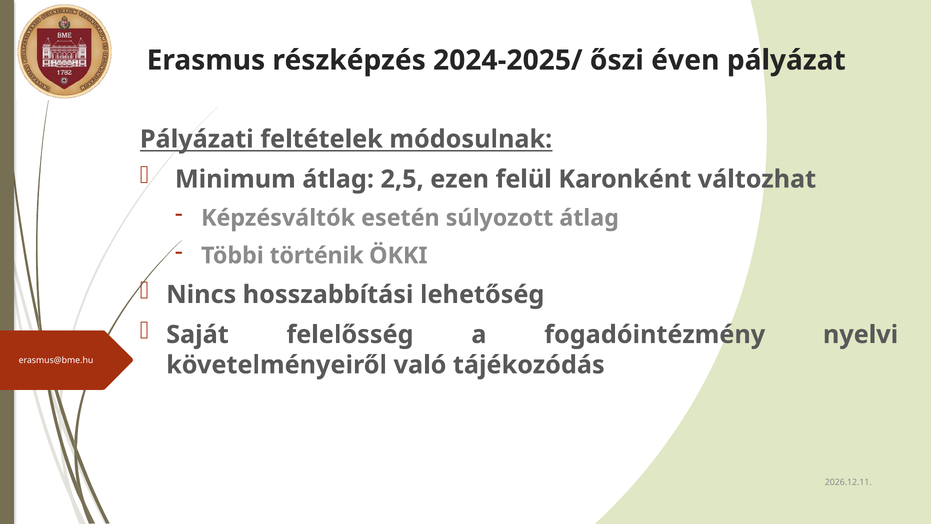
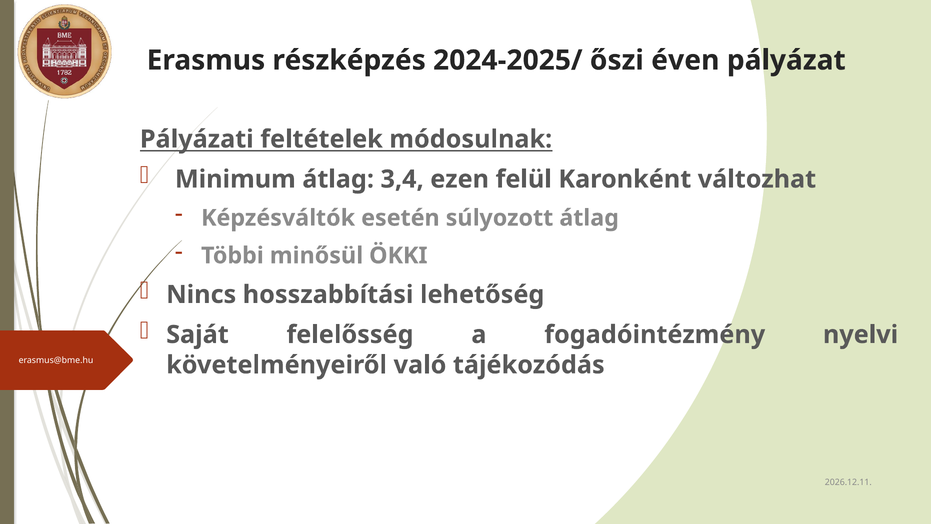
2,5: 2,5 -> 3,4
történik: történik -> minősül
